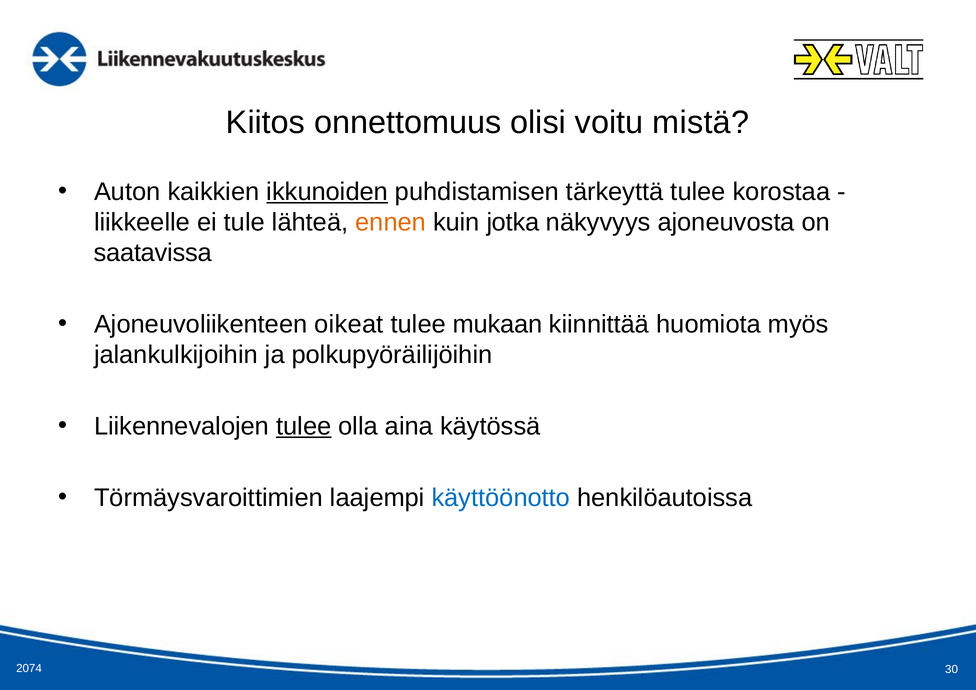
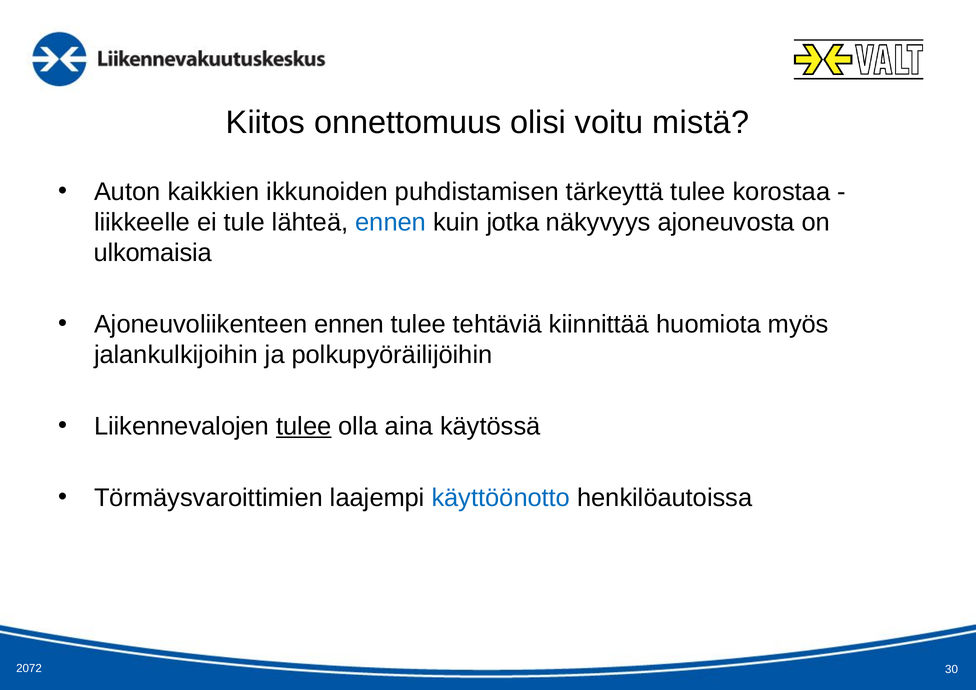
ikkunoiden underline: present -> none
ennen at (391, 222) colour: orange -> blue
saatavissa: saatavissa -> ulkomaisia
Ajoneuvoliikenteen oikeat: oikeat -> ennen
mukaan: mukaan -> tehtäviä
2074: 2074 -> 2072
